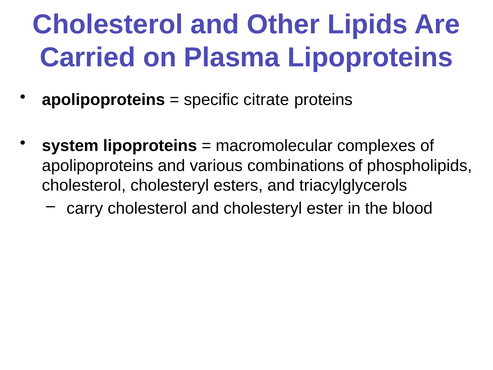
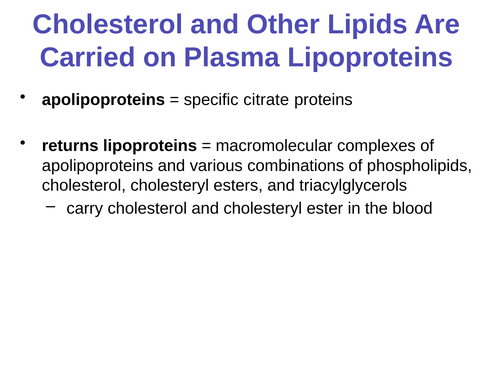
system: system -> returns
